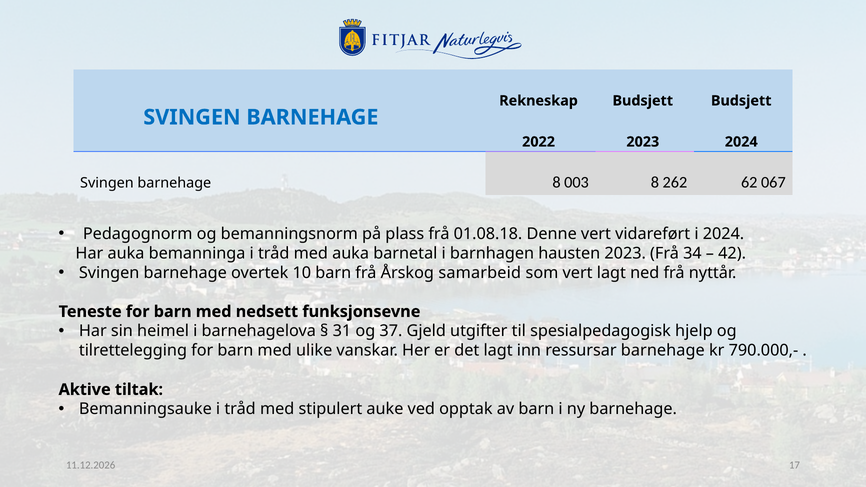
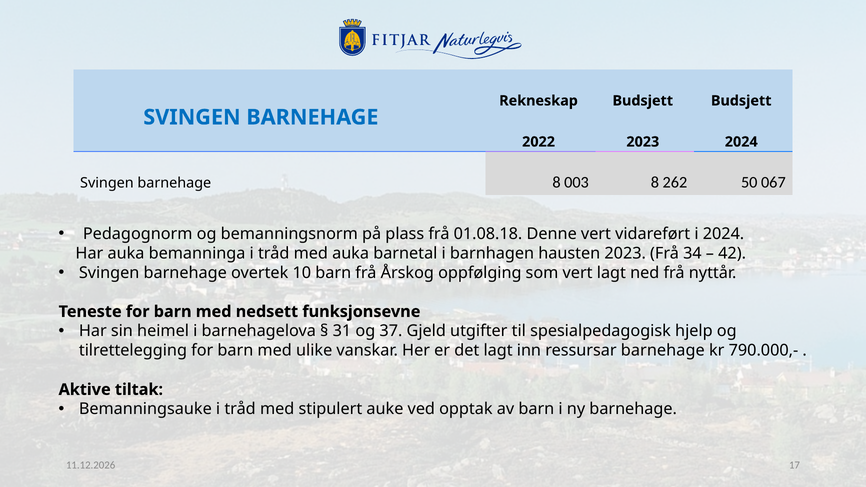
62: 62 -> 50
samarbeid: samarbeid -> oppfølging
